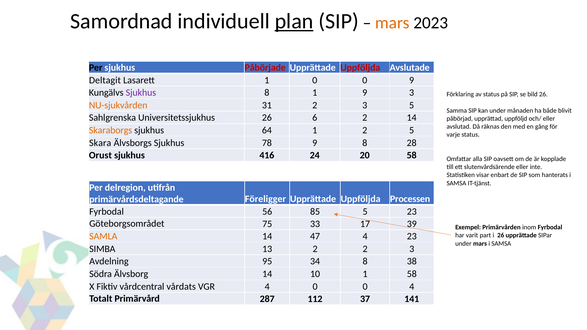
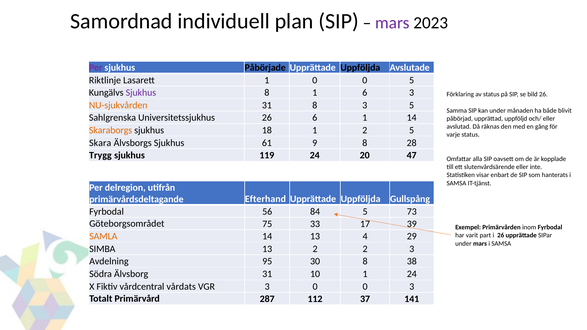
plan underline: present -> none
mars at (392, 23) colour: orange -> purple
Per at (96, 68) colour: black -> purple
Påbörjade colour: red -> black
Uppföljda at (360, 68) colour: red -> black
Deltagit: Deltagit -> Riktlinje
0 9: 9 -> 5
1 9: 9 -> 6
31 2: 2 -> 8
6 2: 2 -> 1
64: 64 -> 18
78: 78 -> 61
Orust: Orust -> Trygg
416: 416 -> 119
20 58: 58 -> 47
Föreligger: Föreligger -> Efterhand
Processen: Processen -> Gullspång
85: 85 -> 84
5 23: 23 -> 73
14 47: 47 -> 13
4 23: 23 -> 29
34: 34 -> 30
Älvsborg 14: 14 -> 31
1 58: 58 -> 24
VGR 4: 4 -> 3
0 4: 4 -> 3
